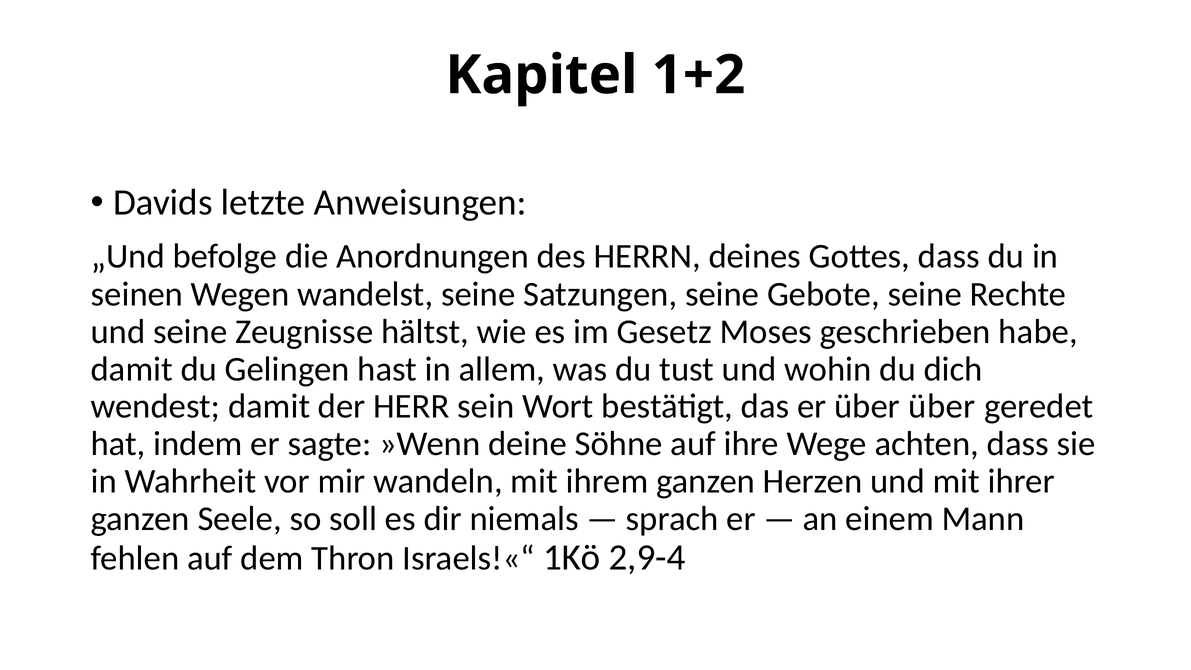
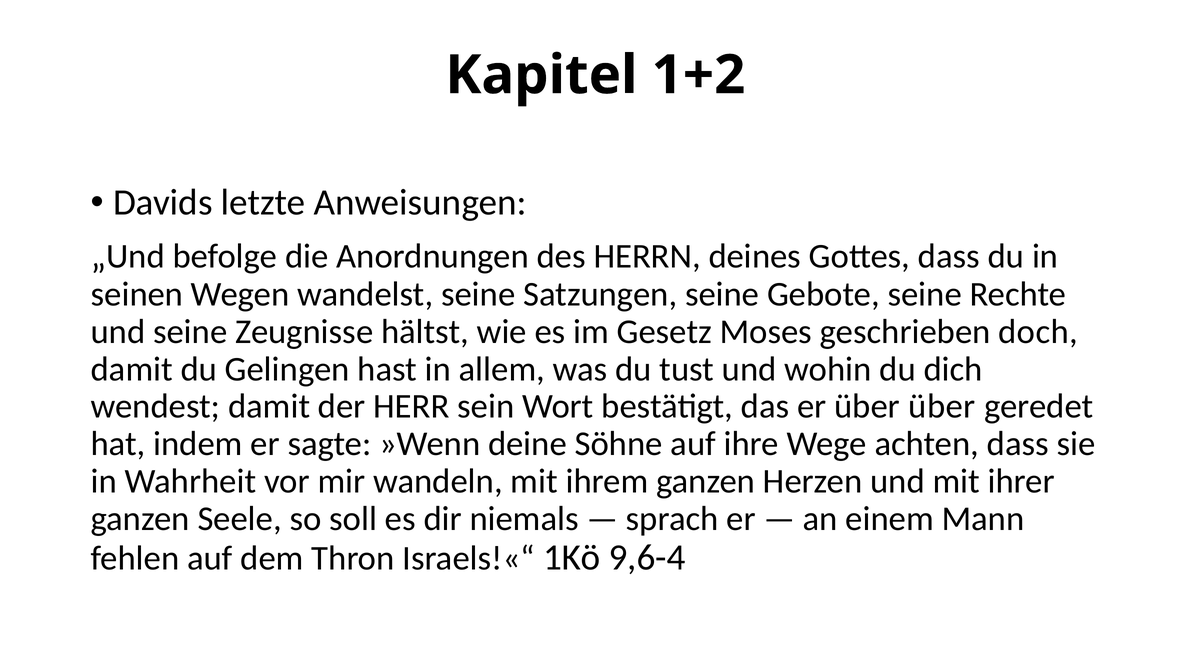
habe: habe -> doch
2,9-4: 2,9-4 -> 9,6-4
